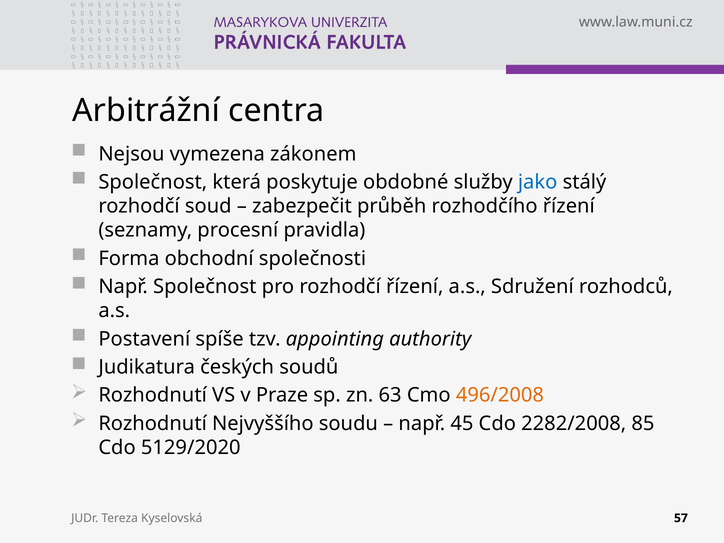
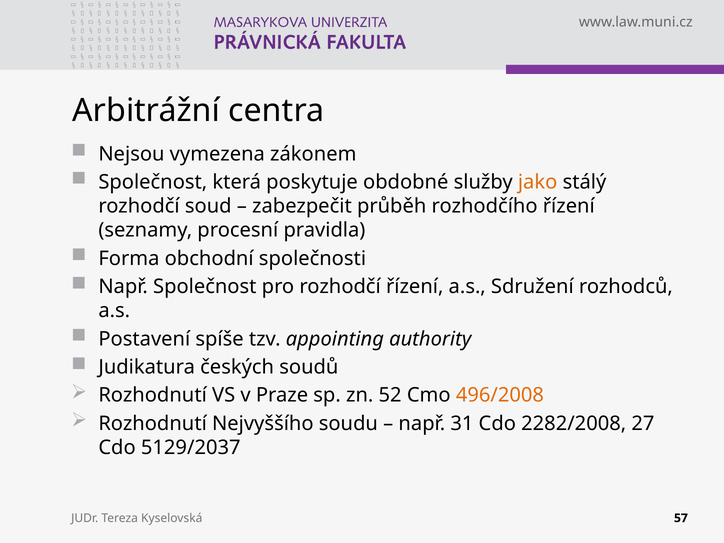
jako colour: blue -> orange
63: 63 -> 52
45: 45 -> 31
85: 85 -> 27
5129/2020: 5129/2020 -> 5129/2037
